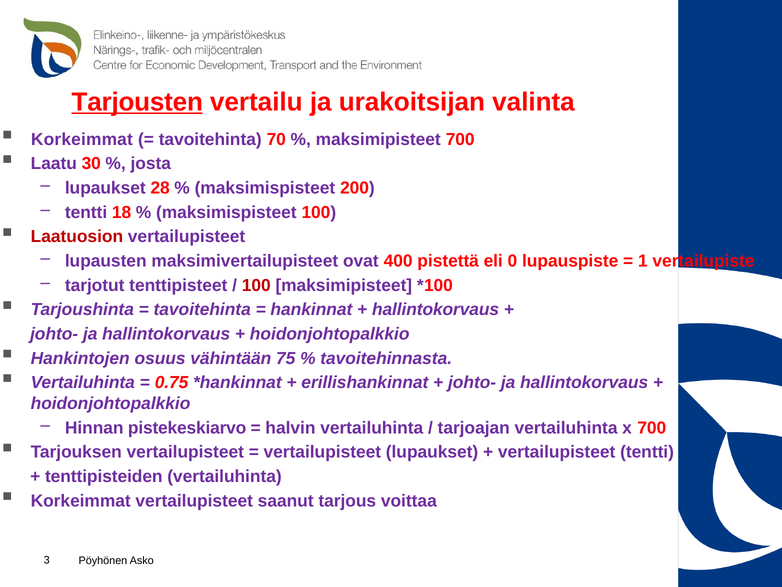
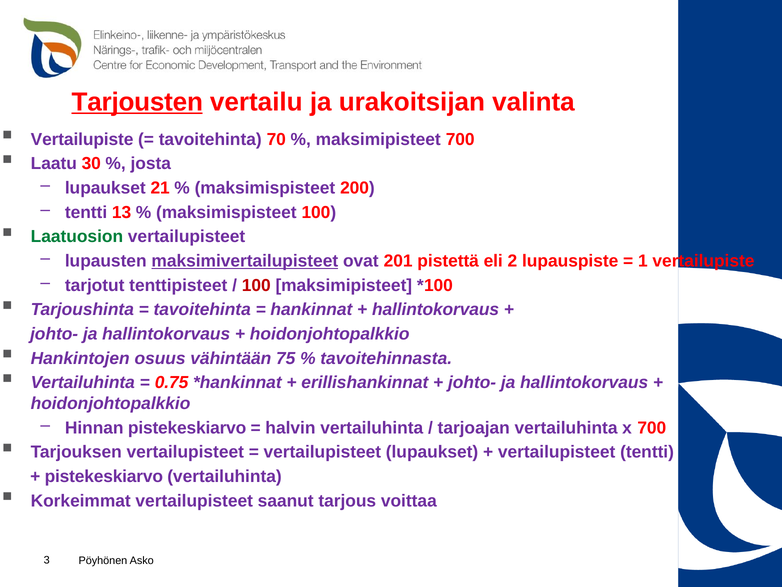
Korkeimmat at (82, 139): Korkeimmat -> Vertailupiste
28: 28 -> 21
18: 18 -> 13
Laatuosion colour: red -> green
maksimivertailupisteet underline: none -> present
400: 400 -> 201
0: 0 -> 2
tenttipisteiden at (104, 476): tenttipisteiden -> pistekeskiarvo
